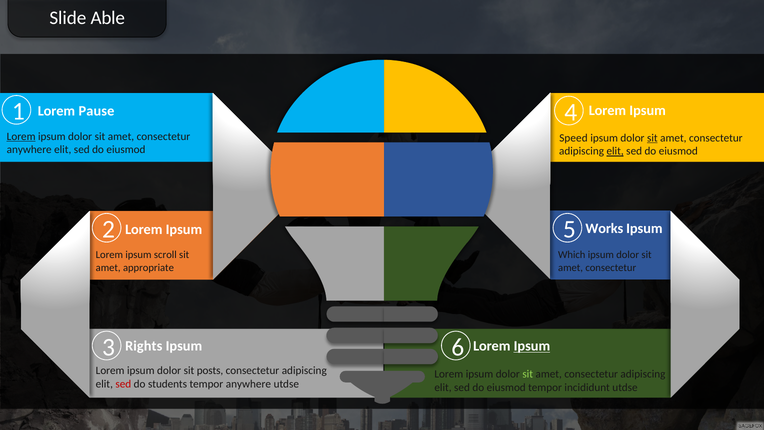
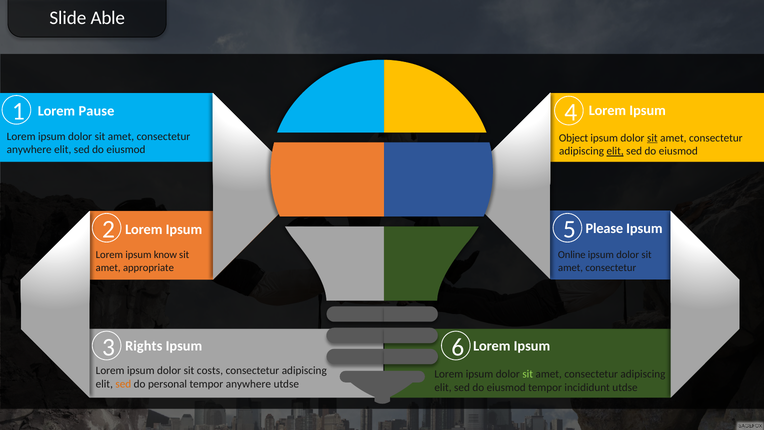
Lorem at (21, 136) underline: present -> none
Speed: Speed -> Object
Works: Works -> Please
scroll: scroll -> know
Which: Which -> Online
Ipsum at (532, 346) underline: present -> none
posts: posts -> costs
sed at (123, 384) colour: red -> orange
students: students -> personal
